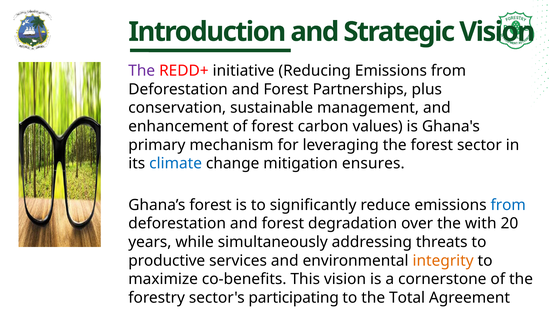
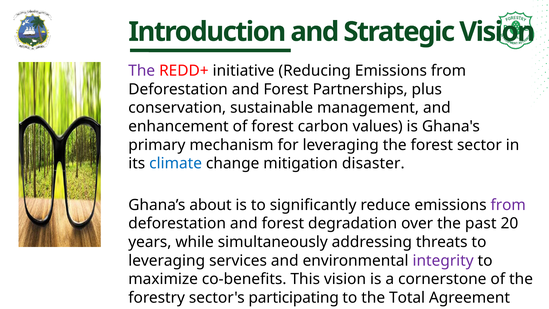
ensures: ensures -> disaster
Ghana’s forest: forest -> about
from at (508, 205) colour: blue -> purple
with: with -> past
productive at (167, 260): productive -> leveraging
integrity colour: orange -> purple
